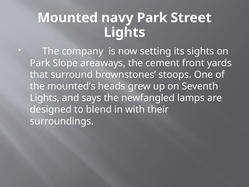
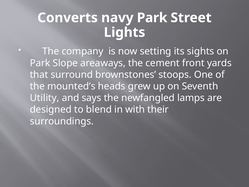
Mounted: Mounted -> Converts
Lights at (45, 98): Lights -> Utility
